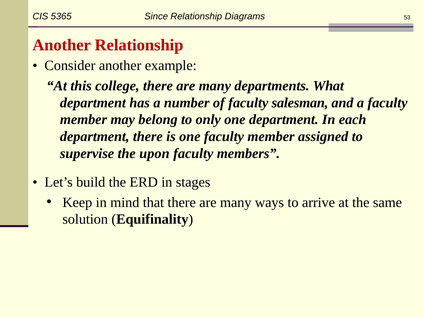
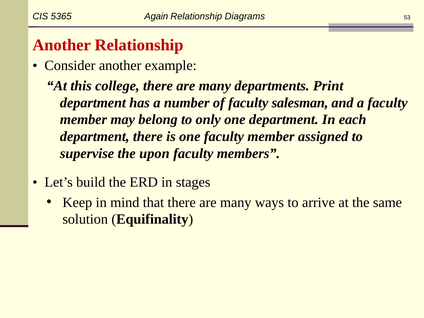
Since: Since -> Again
What: What -> Print
